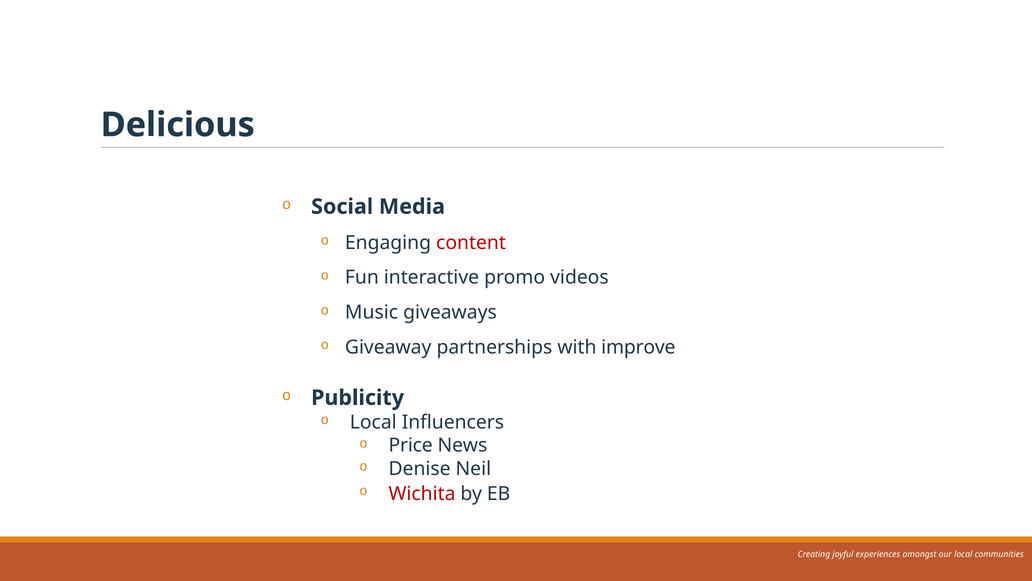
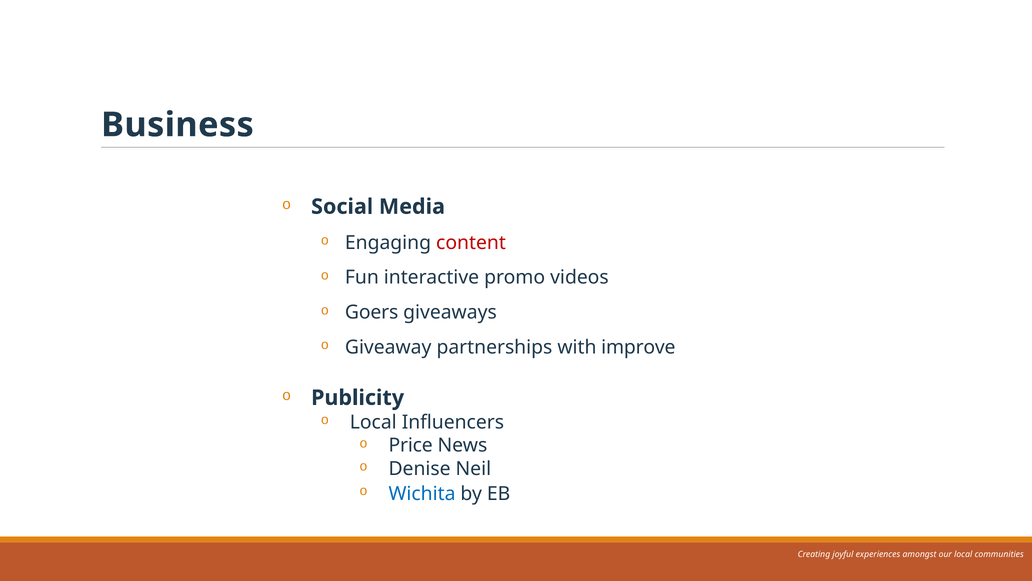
Delicious: Delicious -> Business
Music: Music -> Goers
Wichita colour: red -> blue
